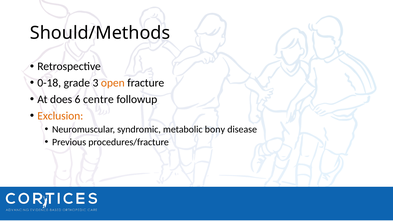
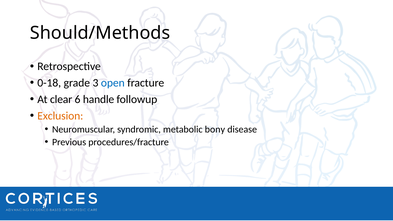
open colour: orange -> blue
does: does -> clear
centre: centre -> handle
